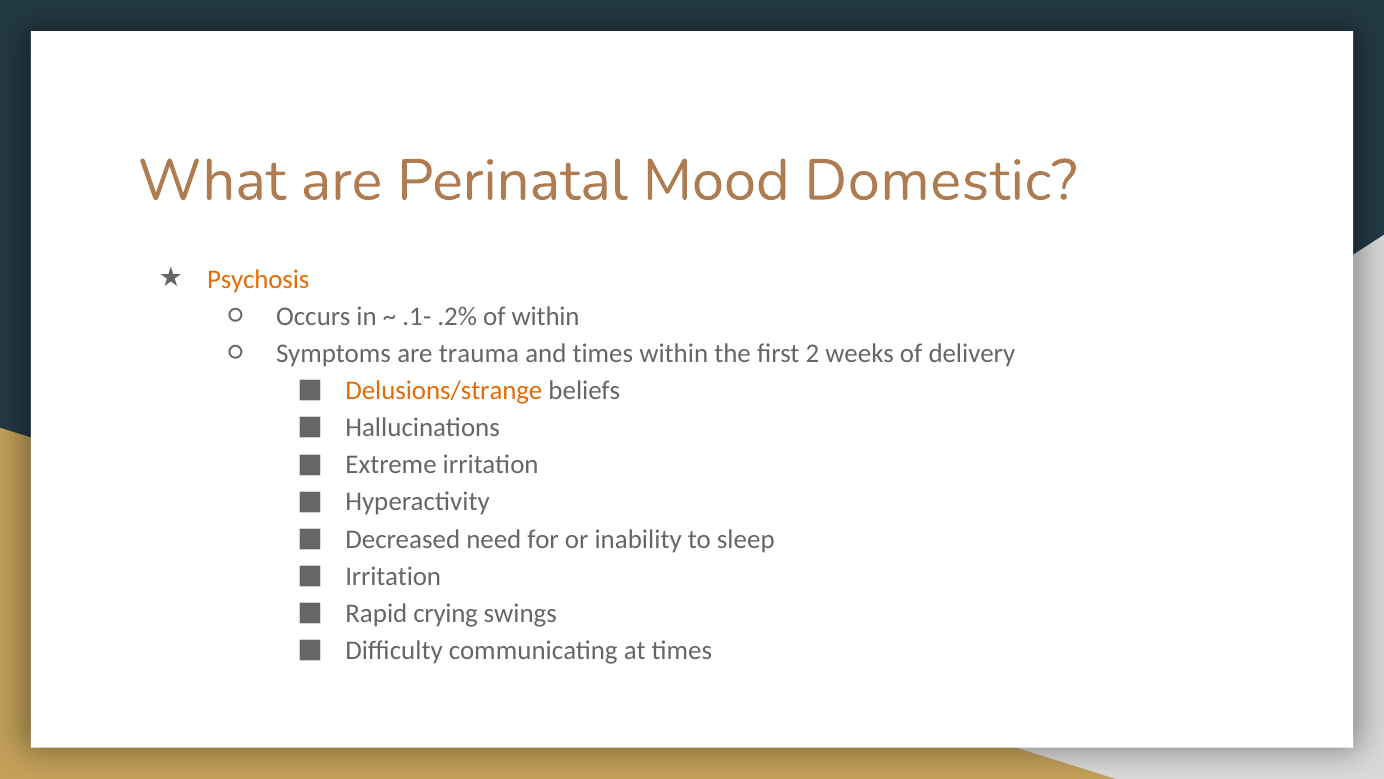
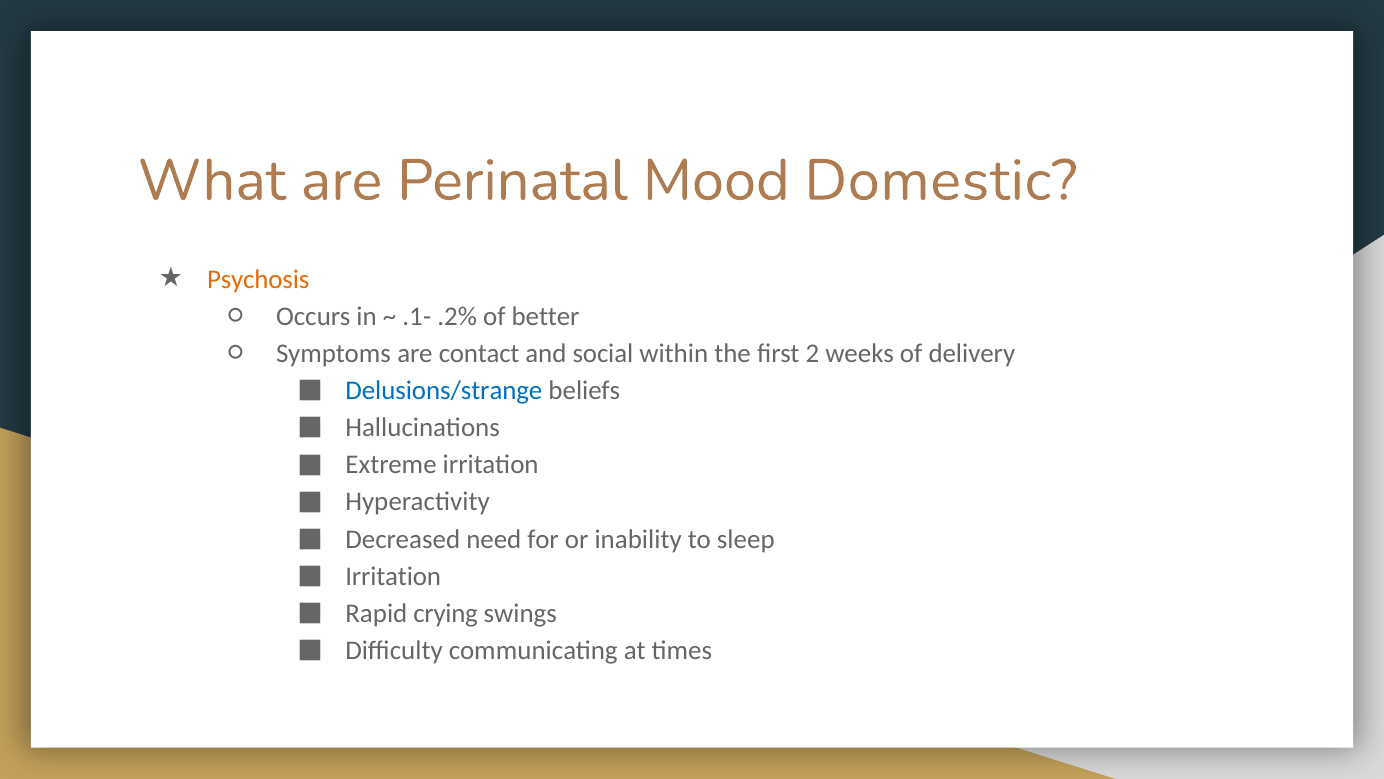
of within: within -> better
trauma: trauma -> contact
and times: times -> social
Delusions/strange colour: orange -> blue
